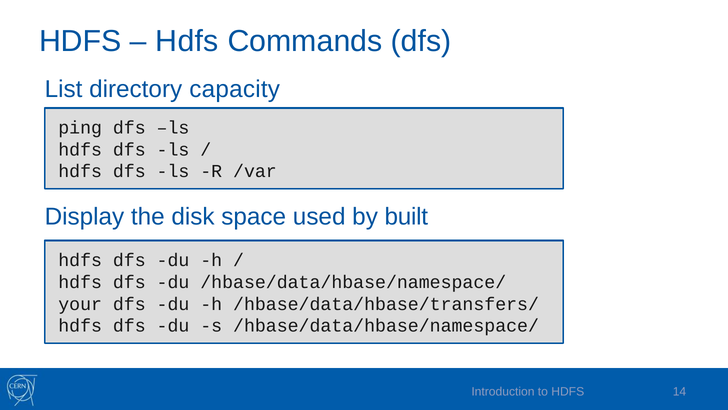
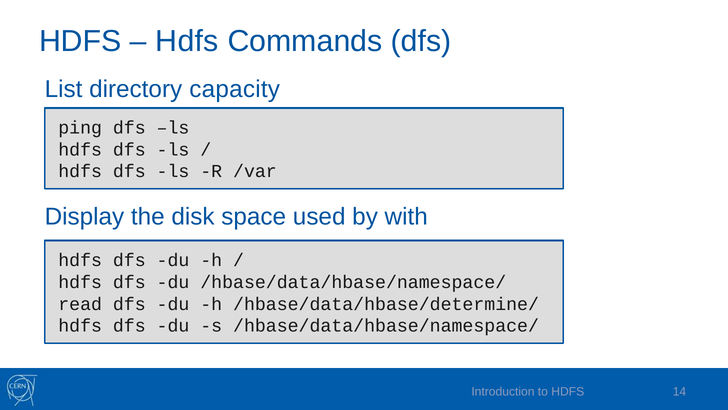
built: built -> with
your: your -> read
/hbase/data/hbase/transfers/: /hbase/data/hbase/transfers/ -> /hbase/data/hbase/determine/
